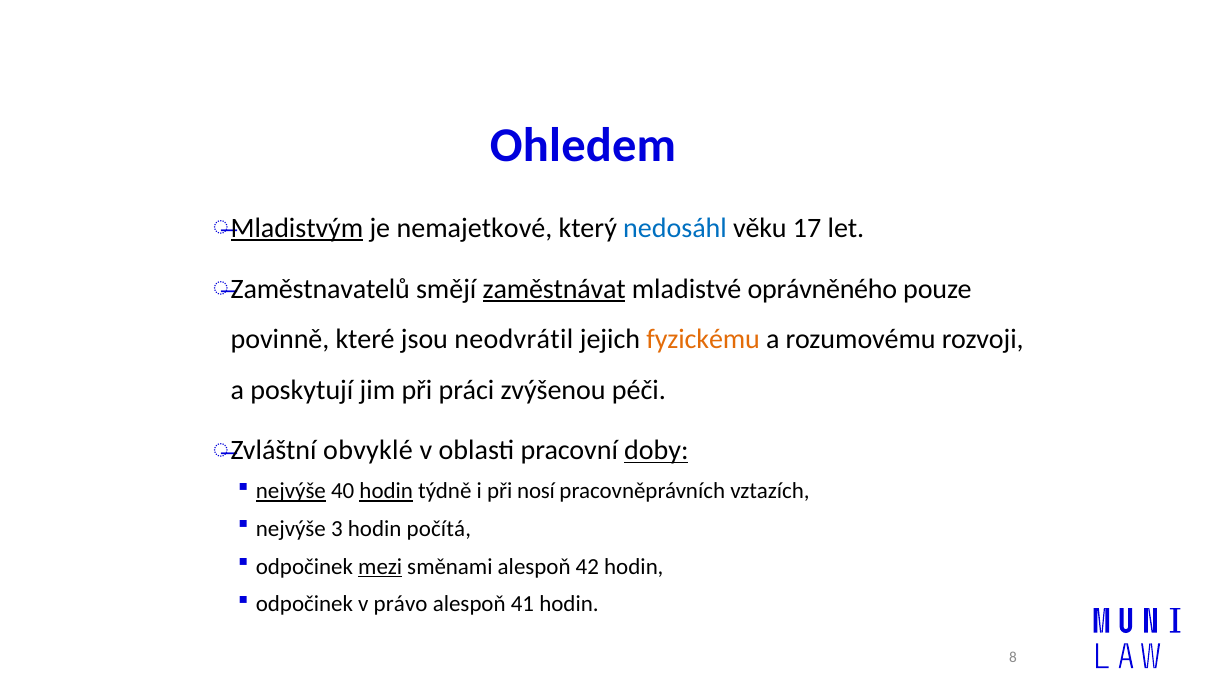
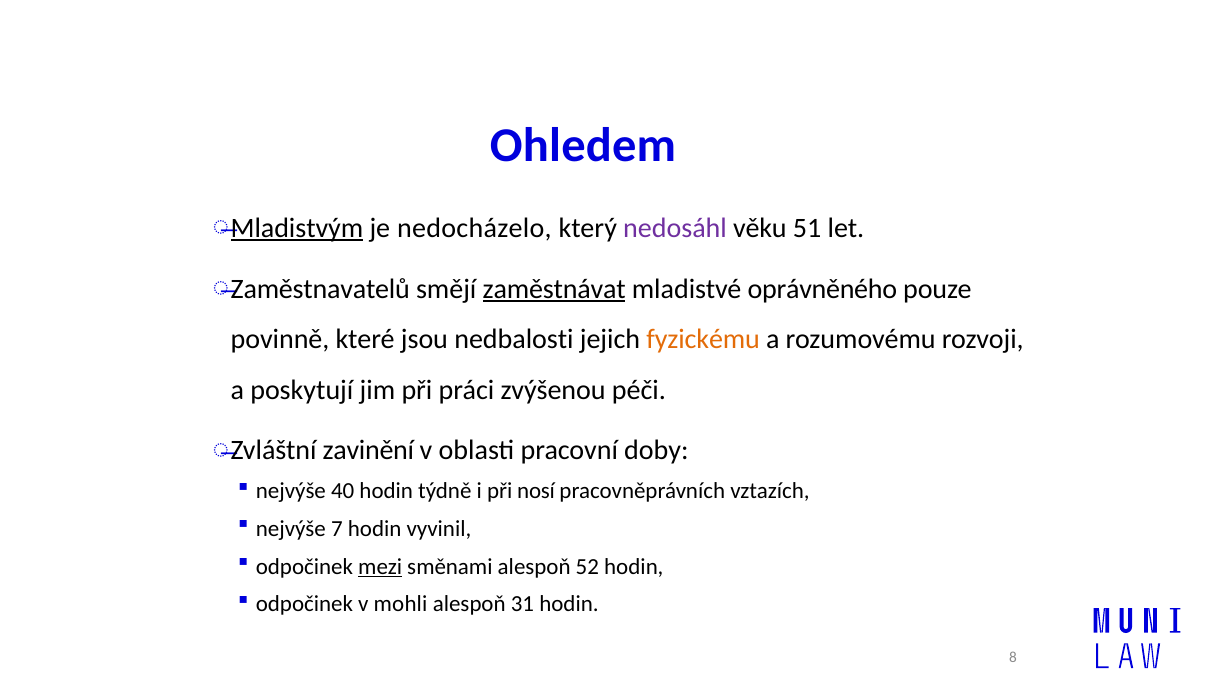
nemajetkové: nemajetkové -> nedocházelo
nedosáhl colour: blue -> purple
17: 17 -> 51
neodvrátil: neodvrátil -> nedbalosti
obvyklé: obvyklé -> zavinění
doby underline: present -> none
nejvýše at (291, 491) underline: present -> none
hodin at (386, 491) underline: present -> none
3: 3 -> 7
počítá: počítá -> vyvinil
42: 42 -> 52
právo: právo -> mohli
41: 41 -> 31
